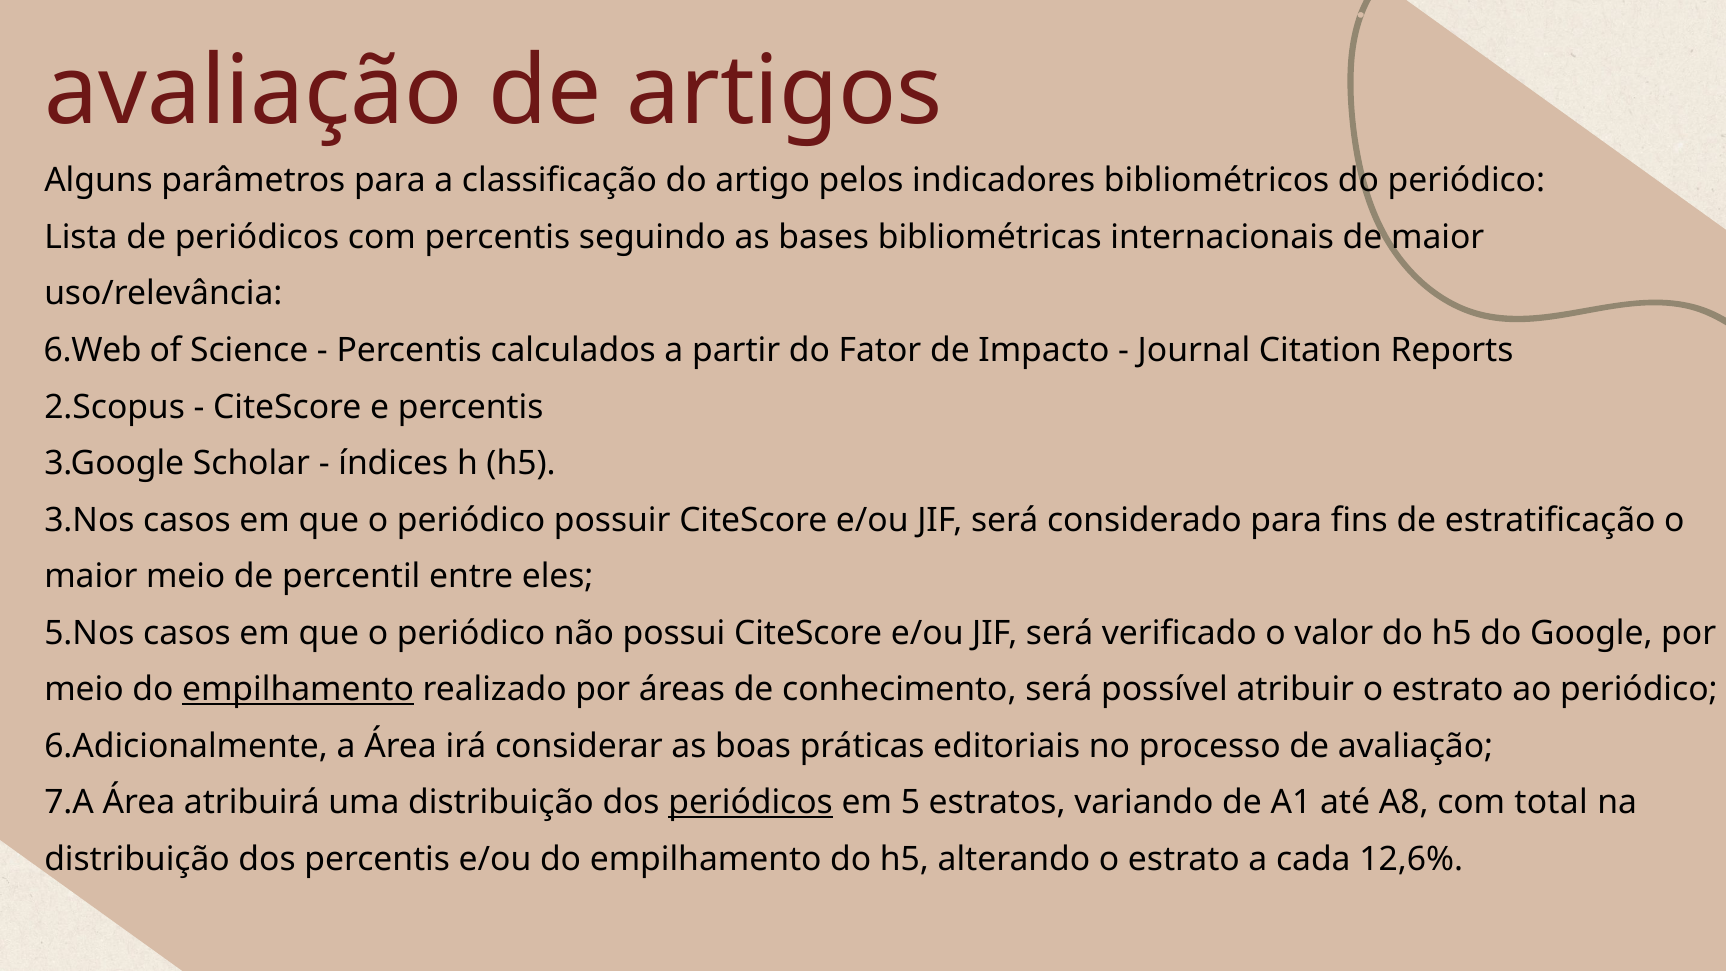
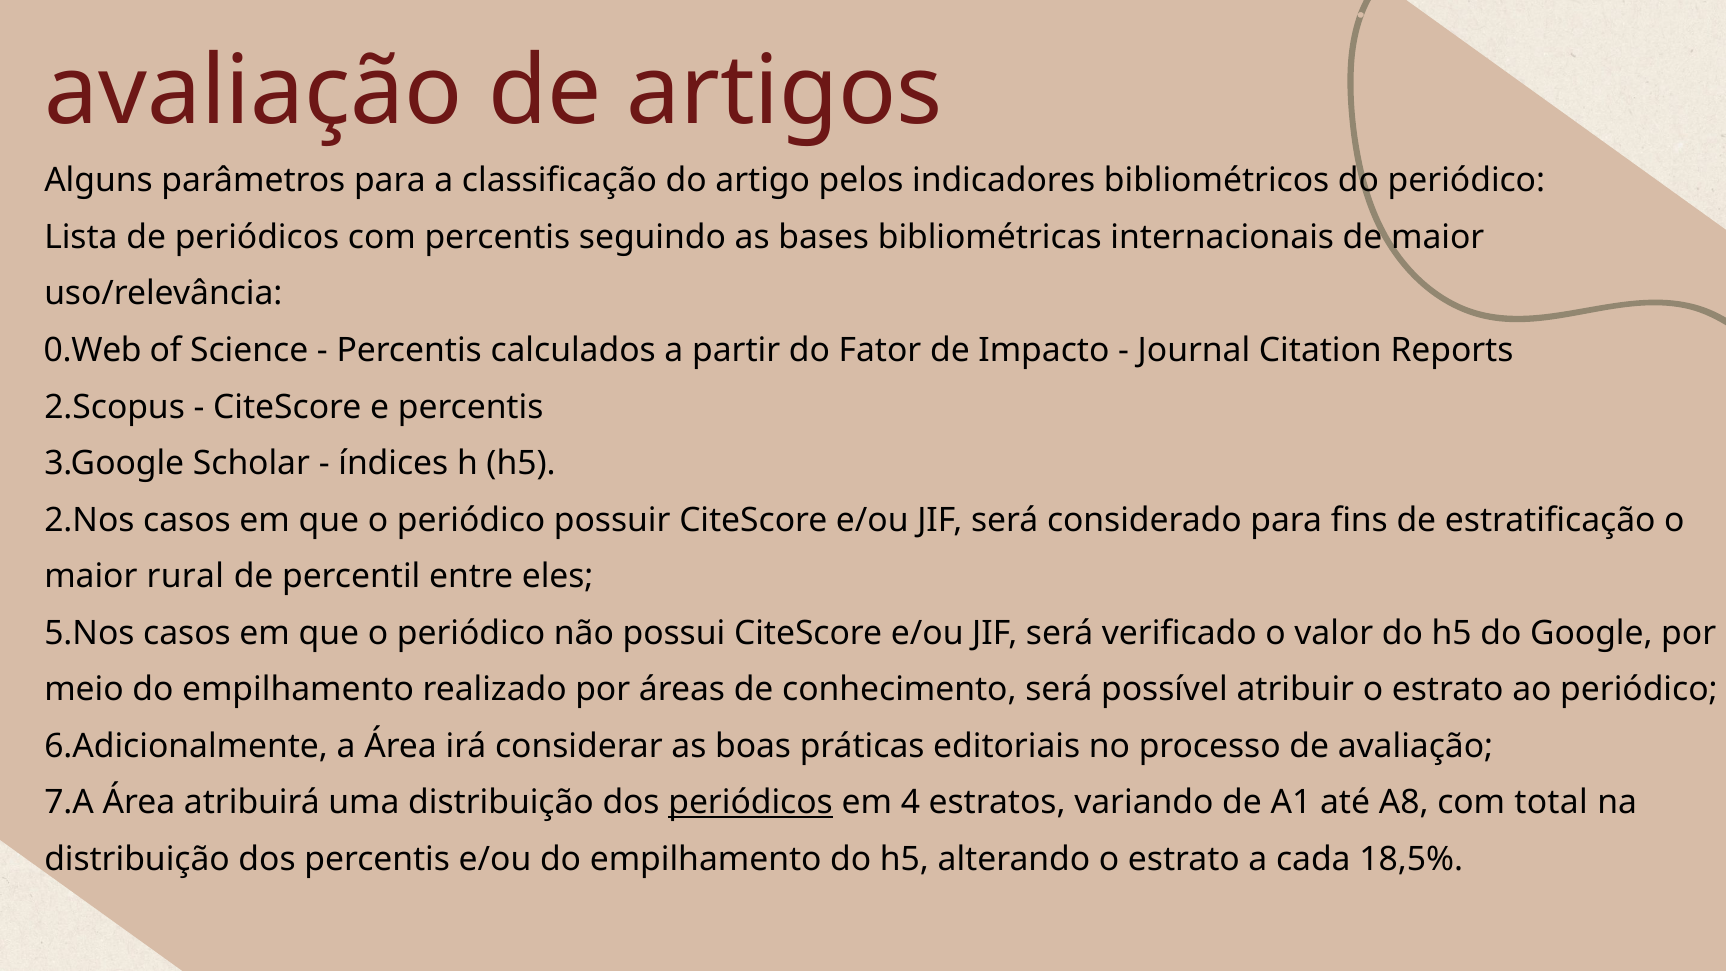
6.Web: 6.Web -> 0.Web
3.Nos: 3.Nos -> 2.Nos
maior meio: meio -> rural
empilhamento at (298, 690) underline: present -> none
5: 5 -> 4
12,6%: 12,6% -> 18,5%
